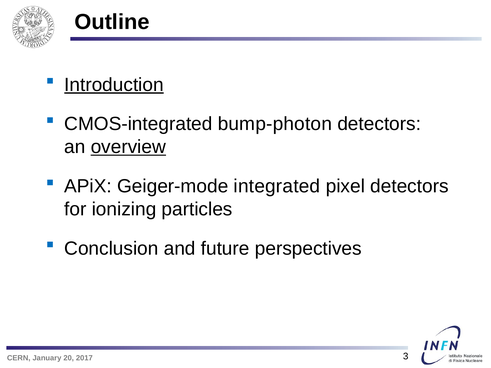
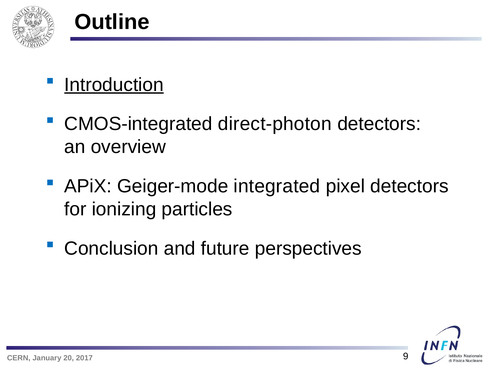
bump-photon: bump-photon -> direct-photon
overview underline: present -> none
3: 3 -> 9
